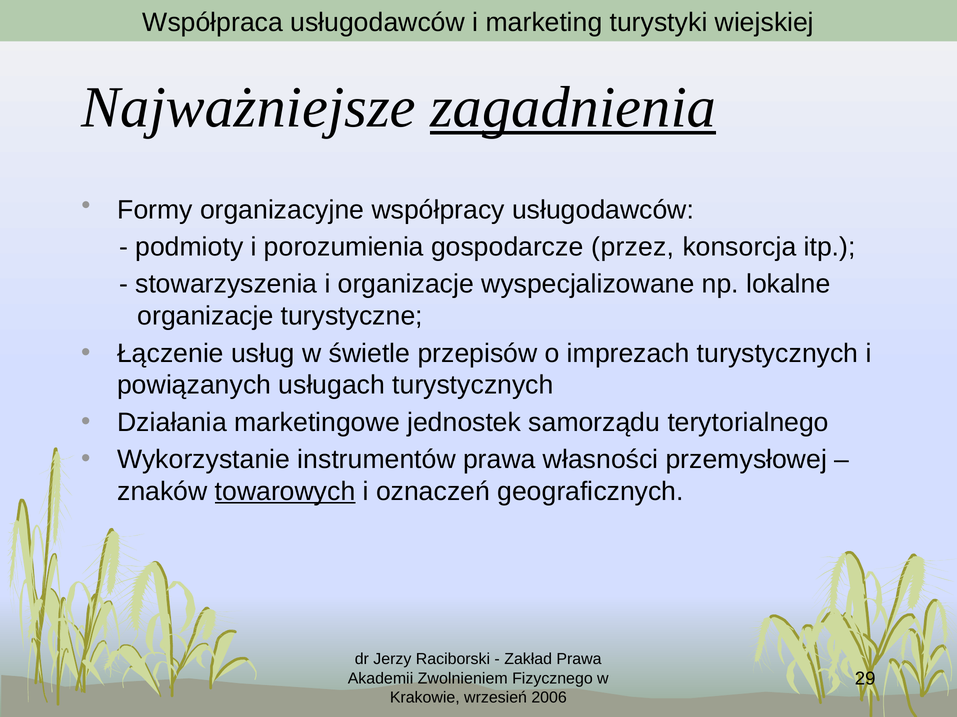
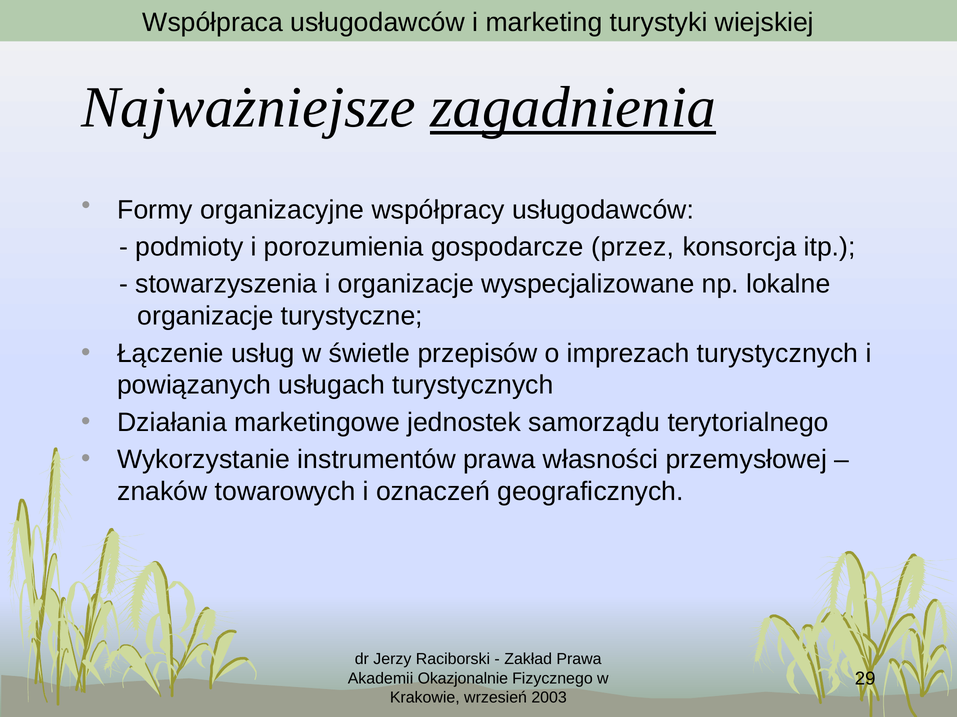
towarowych underline: present -> none
Zwolnieniem: Zwolnieniem -> Okazjonalnie
2006: 2006 -> 2003
